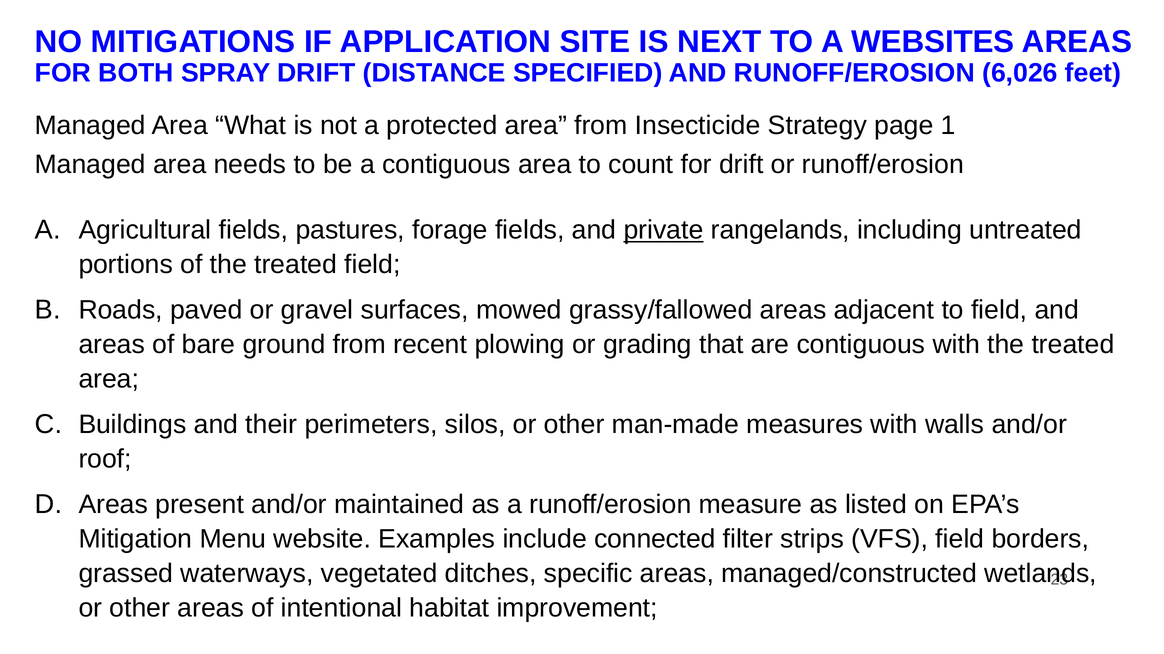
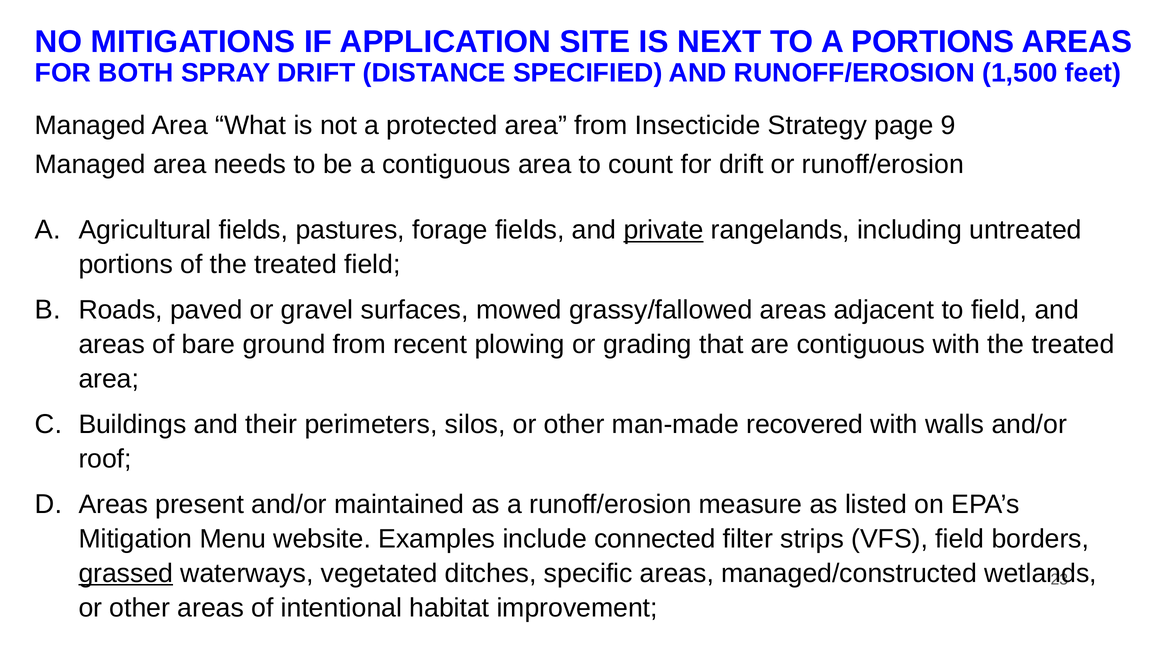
A WEBSITES: WEBSITES -> PORTIONS
6,026: 6,026 -> 1,500
1: 1 -> 9
measures: measures -> recovered
grassed underline: none -> present
